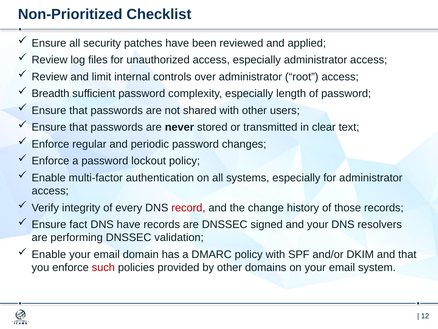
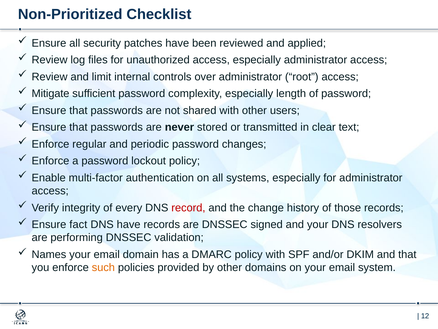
Breadth: Breadth -> Mitigate
Enable at (49, 254): Enable -> Names
such colour: red -> orange
